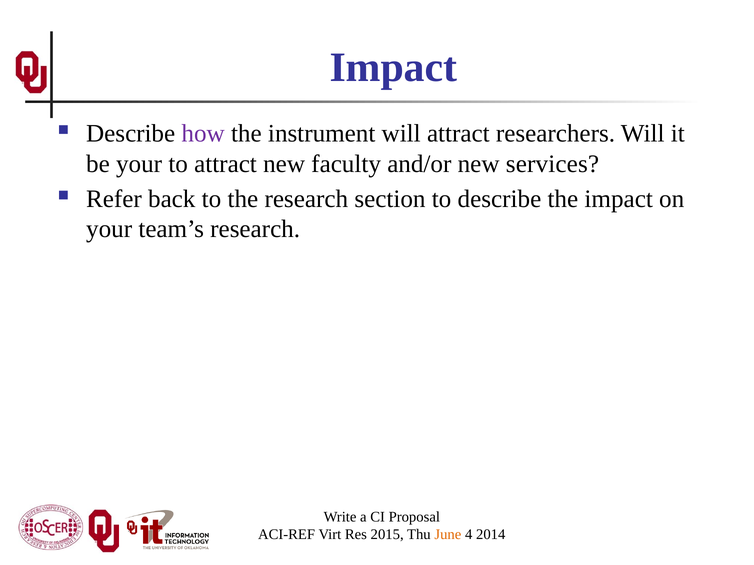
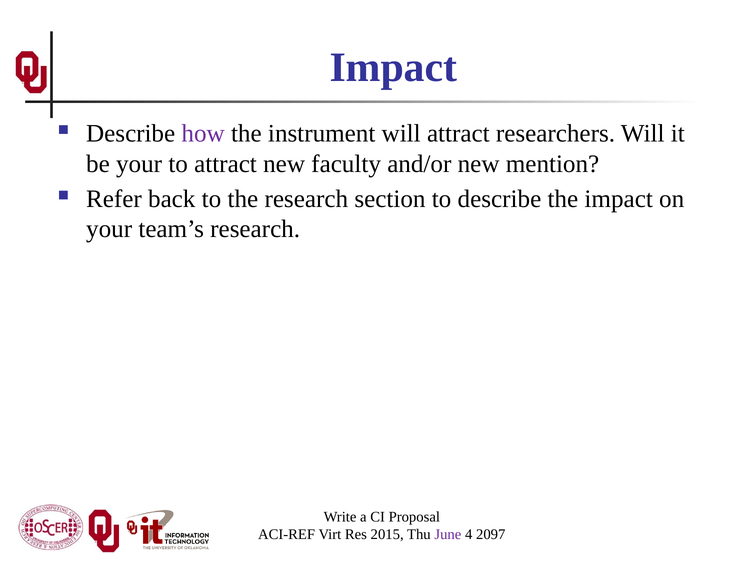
services: services -> mention
June colour: orange -> purple
2014: 2014 -> 2097
